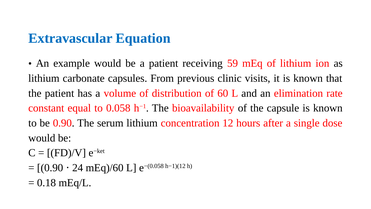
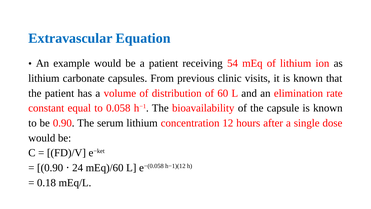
59: 59 -> 54
